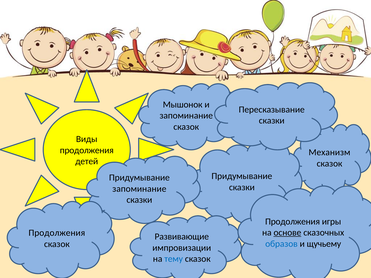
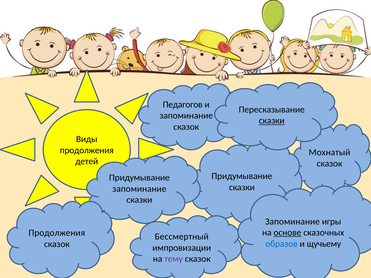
Мышонок: Мышонок -> Педагогов
сказки at (272, 121) underline: none -> present
Механизм: Механизм -> Мохнатый
Продолжения at (293, 222): Продолжения -> Запоминание
Развивающие: Развивающие -> Бессмертный
тему colour: blue -> purple
